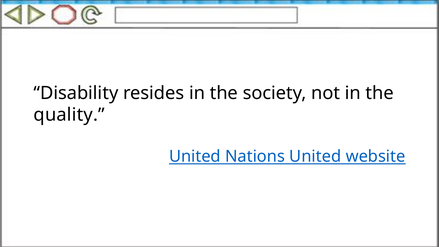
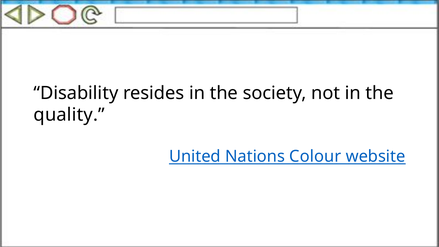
Nations United: United -> Colour
